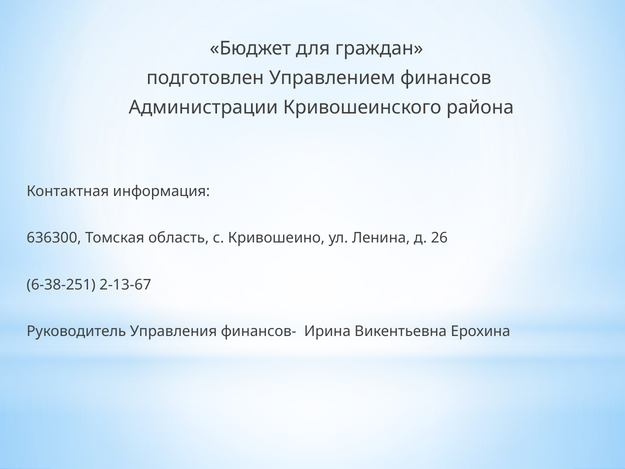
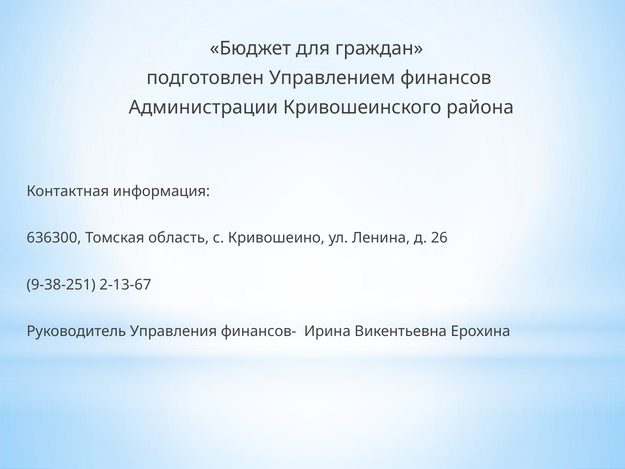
6-38-251: 6-38-251 -> 9-38-251
